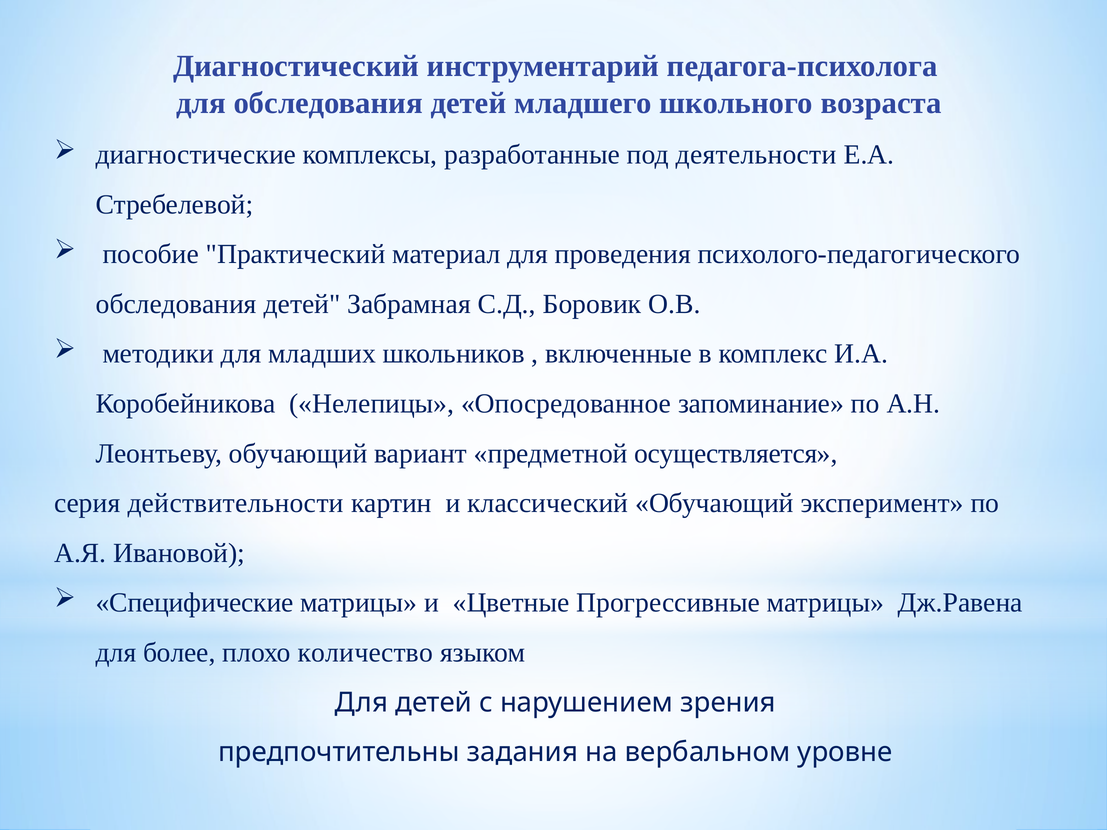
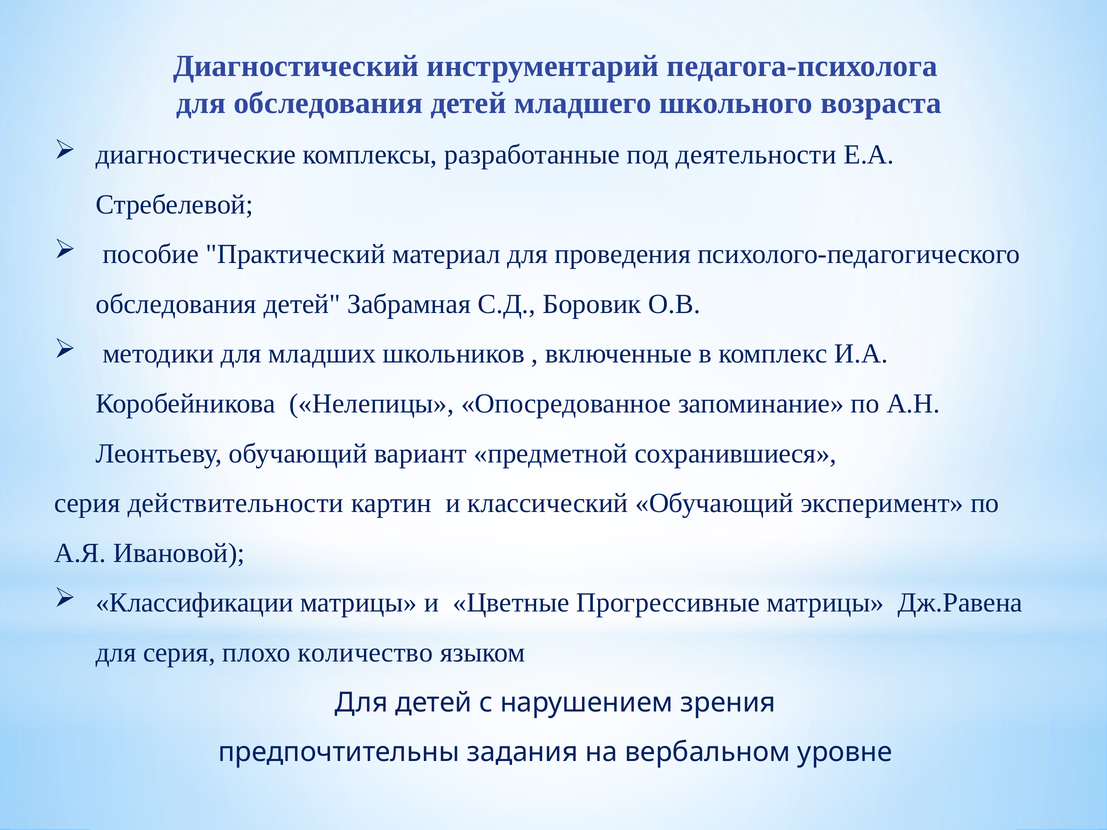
осуществляется: осуществляется -> сохранившиеся
Специфические: Специфические -> Классификации
для более: более -> серия
